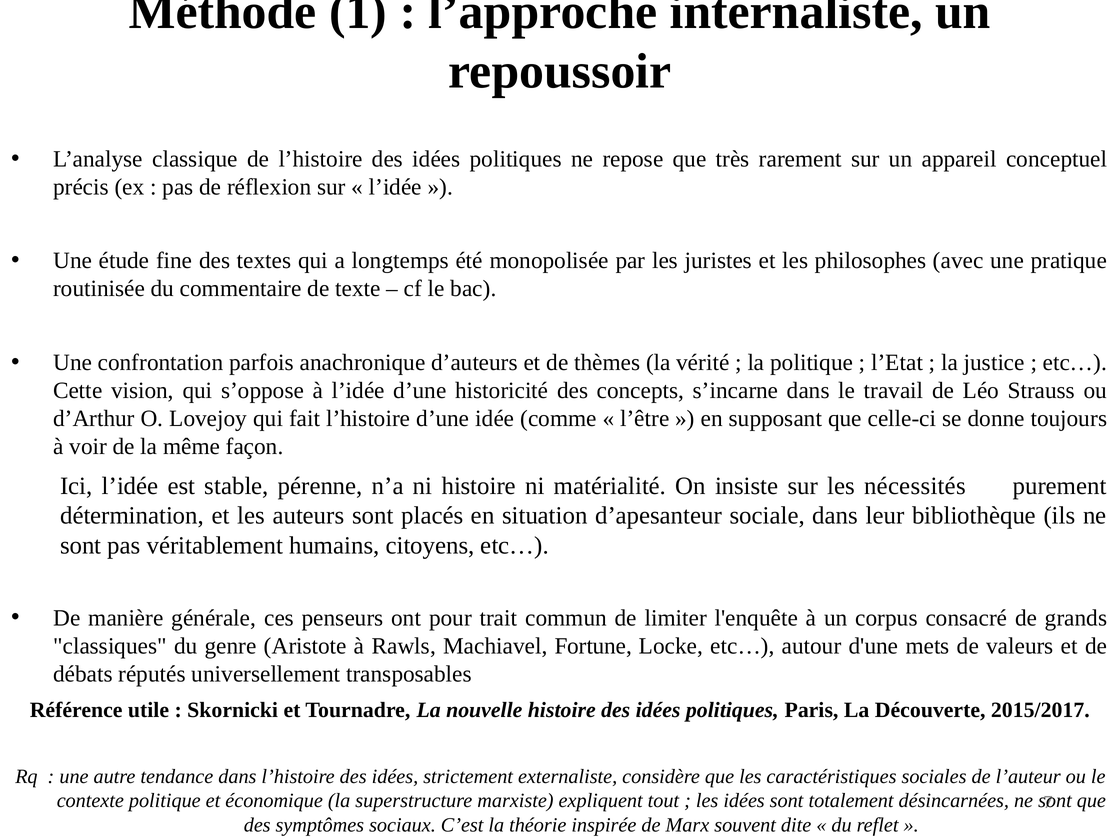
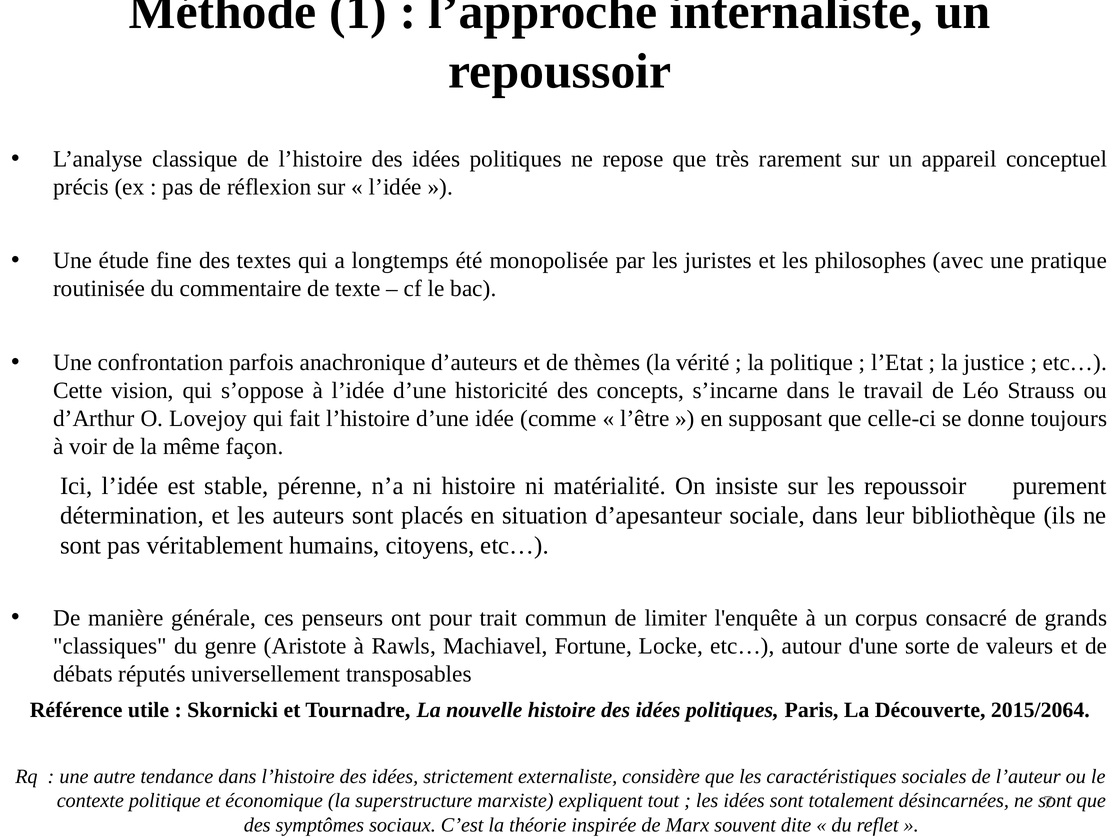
les nécessités: nécessités -> repoussoir
mets: mets -> sorte
2015/2017: 2015/2017 -> 2015/2064
